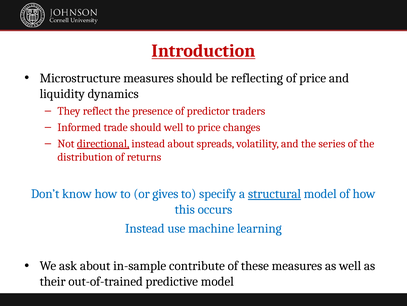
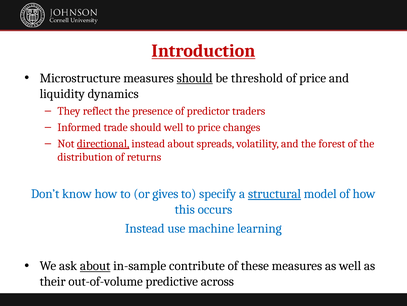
should at (195, 78) underline: none -> present
reflecting: reflecting -> threshold
series: series -> forest
about at (95, 265) underline: none -> present
out-of-trained: out-of-trained -> out-of-volume
predictive model: model -> across
